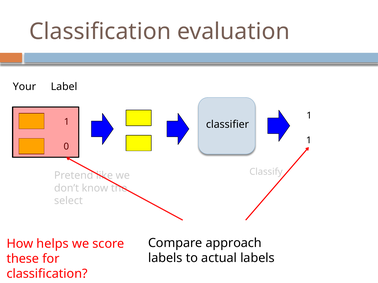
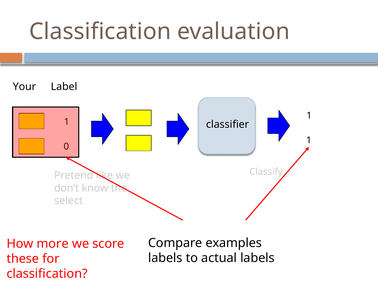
approach: approach -> examples
helps: helps -> more
